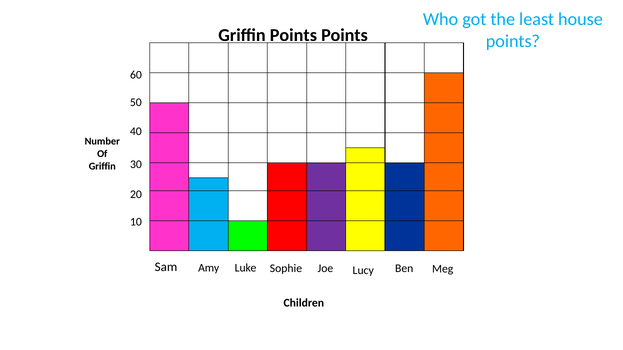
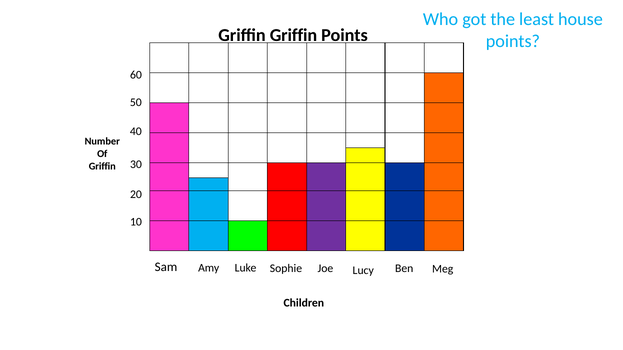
Griffin Points: Points -> Griffin
